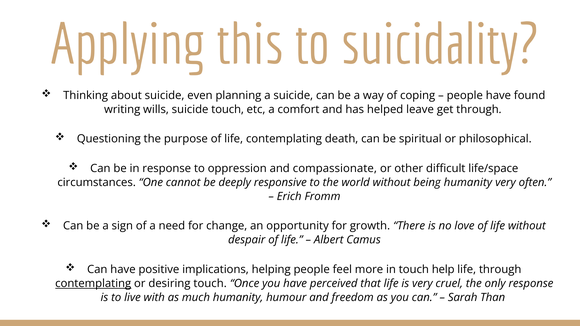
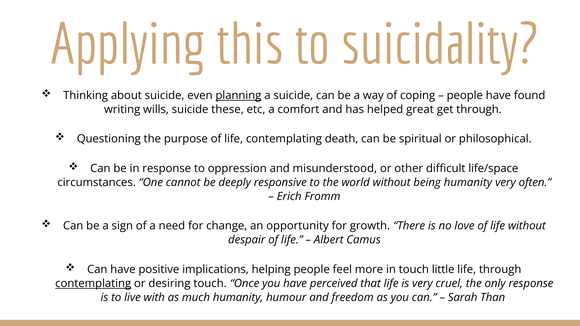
planning underline: none -> present
suicide touch: touch -> these
leave: leave -> great
compassionate: compassionate -> misunderstood
help: help -> little
